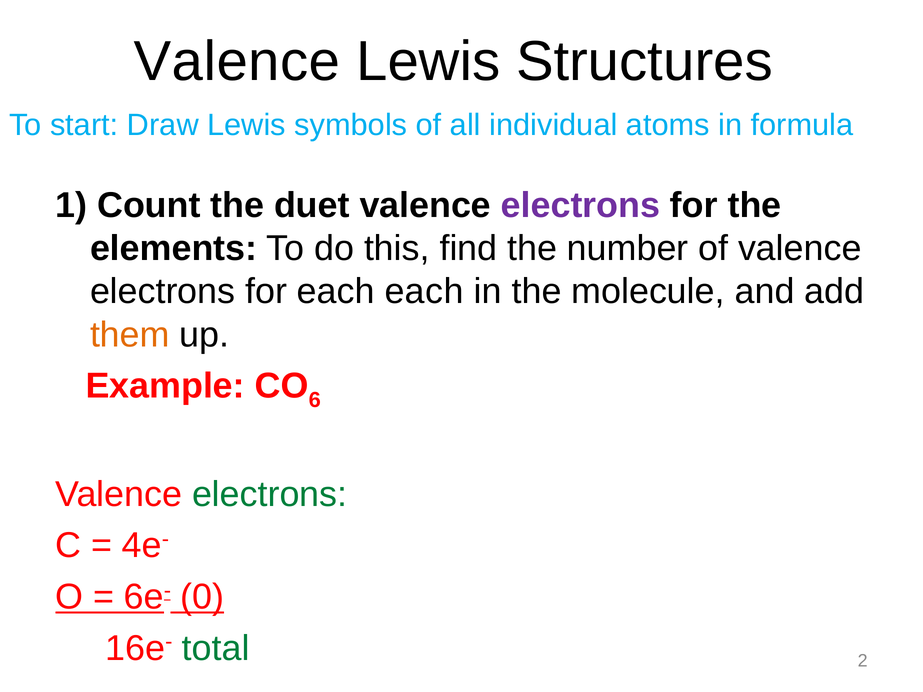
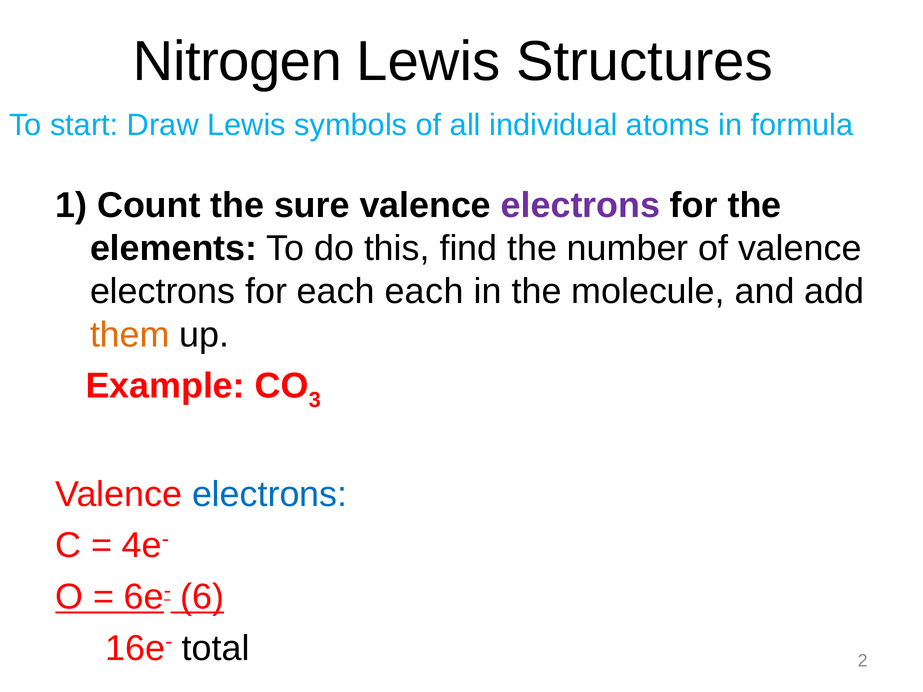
Valence at (237, 62): Valence -> Nitrogen
duet: duet -> sure
6: 6 -> 3
electrons at (270, 494) colour: green -> blue
0: 0 -> 6
total colour: green -> black
